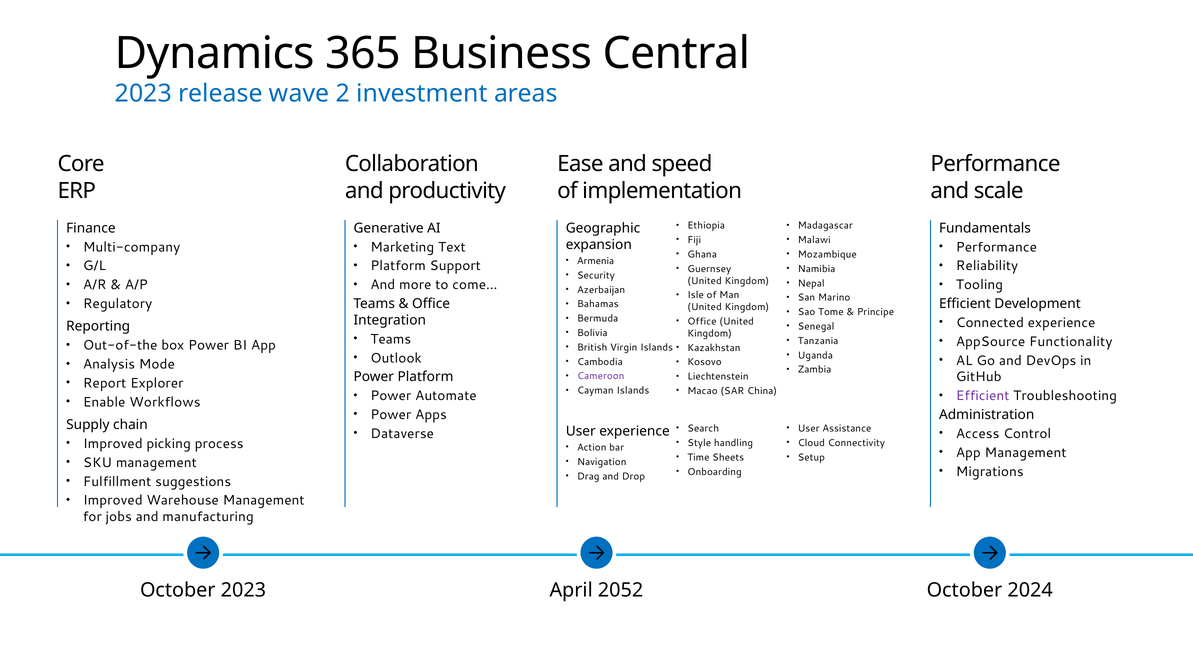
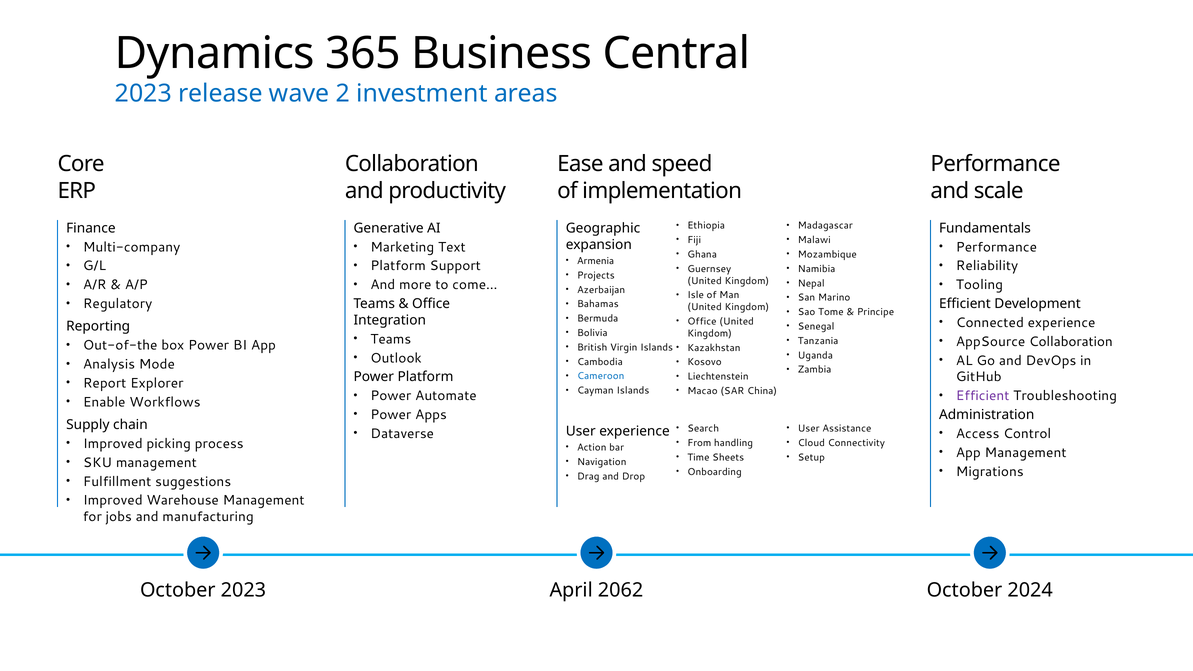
Security: Security -> Projects
AppSource Functionality: Functionality -> Collaboration
Cameroon colour: purple -> blue
Style: Style -> From
2052: 2052 -> 2062
